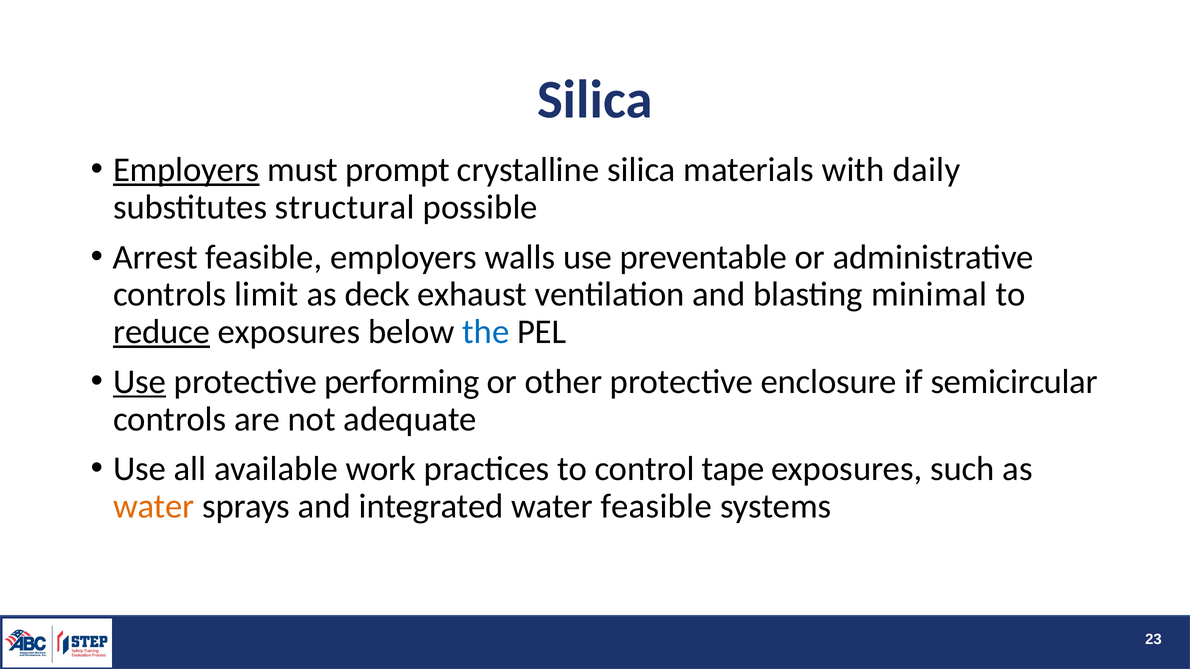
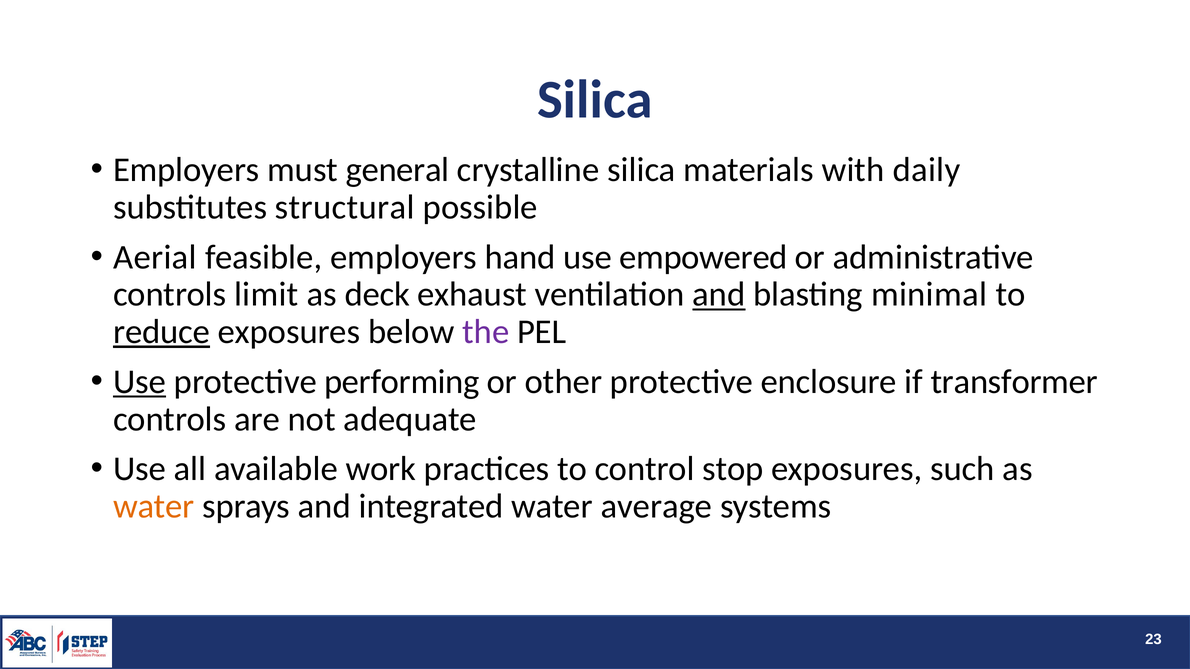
Employers at (186, 170) underline: present -> none
prompt: prompt -> general
Arrest: Arrest -> Aerial
walls: walls -> hand
preventable: preventable -> empowered
and at (719, 295) underline: none -> present
the colour: blue -> purple
semicircular: semicircular -> transformer
tape: tape -> stop
water feasible: feasible -> average
